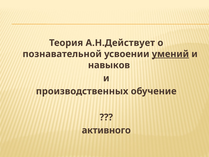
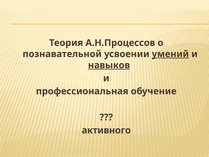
А.Н.Действует: А.Н.Действует -> А.Н.Процессов
навыков underline: none -> present
производственных: производственных -> профессиональная
